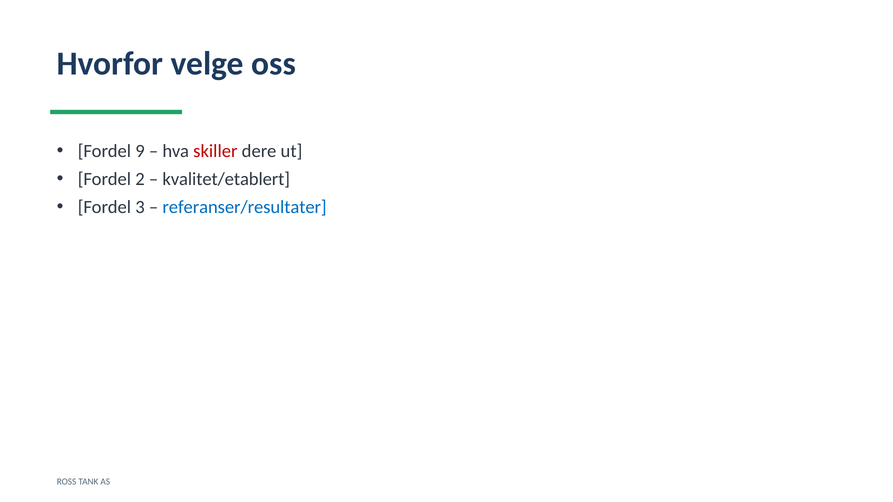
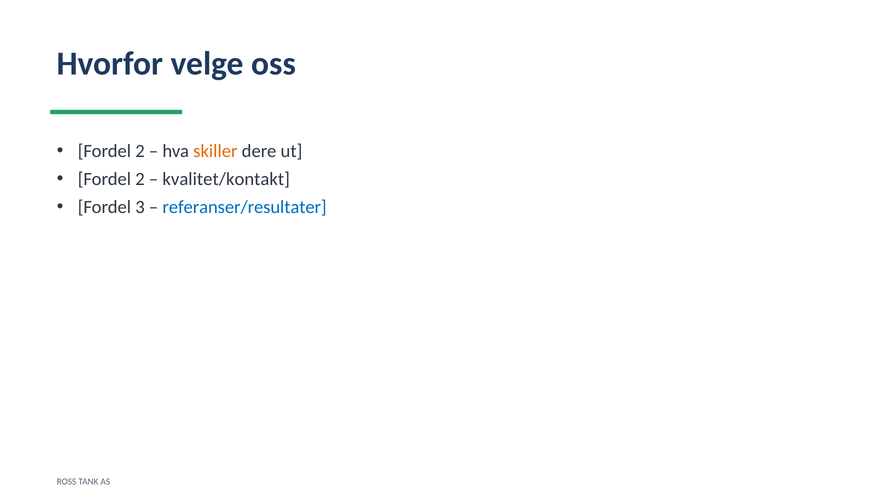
9 at (140, 151): 9 -> 2
skiller colour: red -> orange
kvalitet/etablert: kvalitet/etablert -> kvalitet/kontakt
